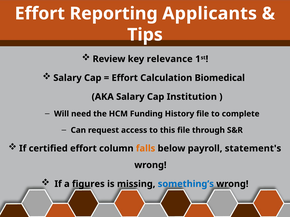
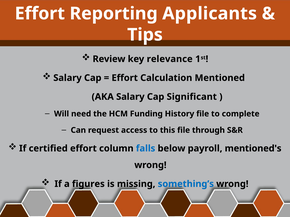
Biomedical: Biomedical -> Mentioned
Institution: Institution -> Significant
falls colour: orange -> blue
statement's: statement's -> mentioned's
